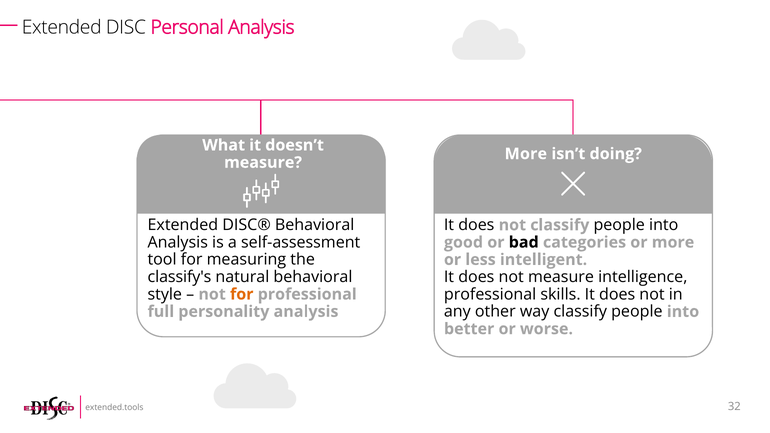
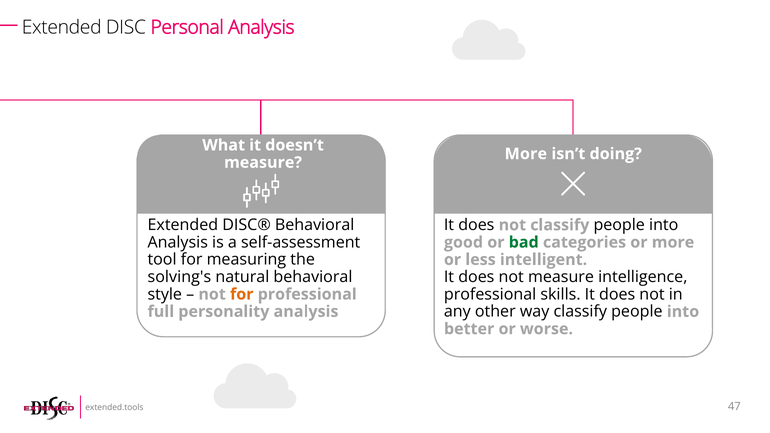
bad colour: black -> green
classify's: classify's -> solving's
32: 32 -> 47
